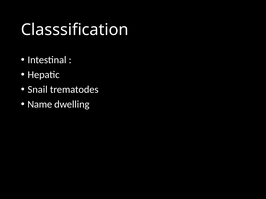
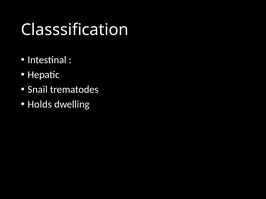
Name: Name -> Holds
